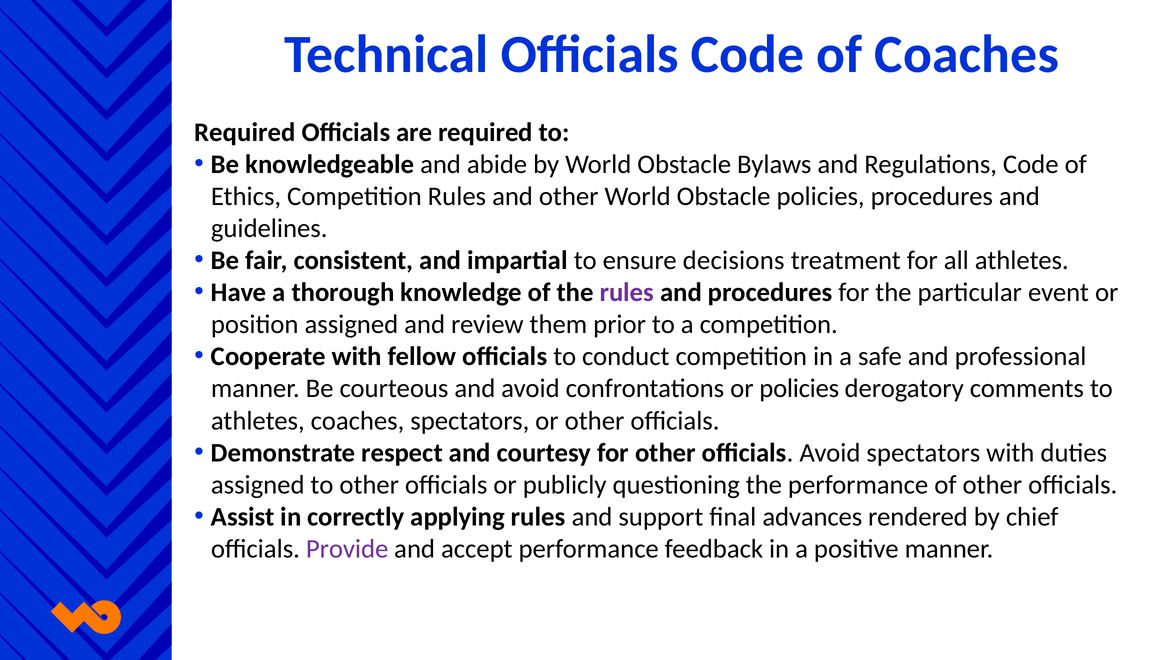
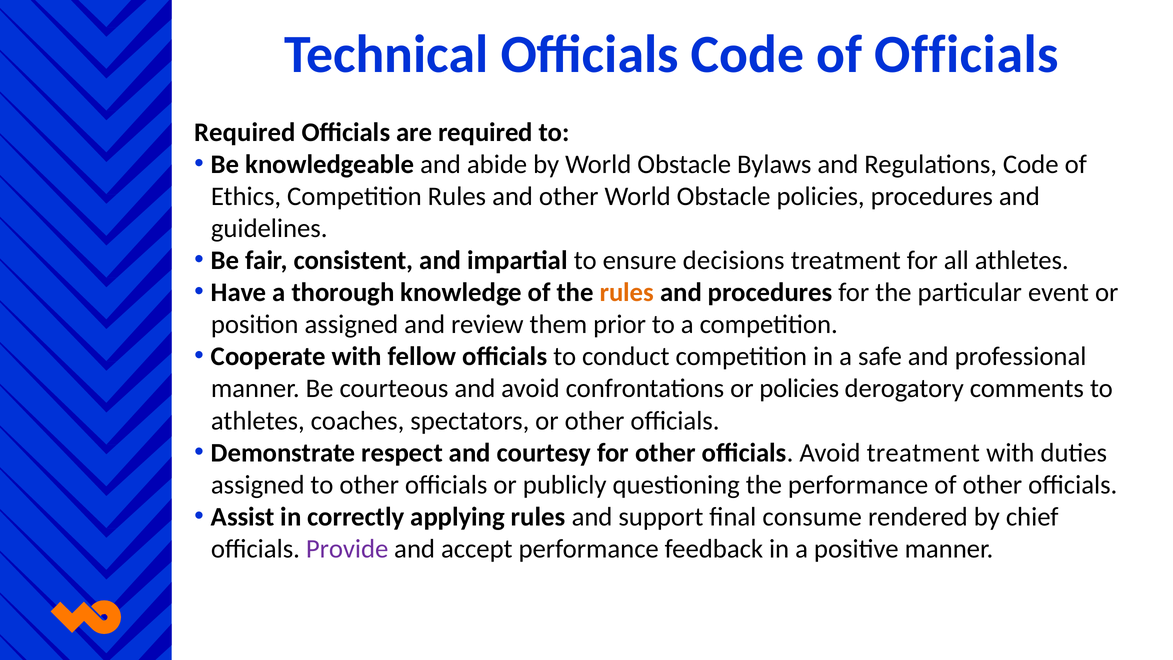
of Coaches: Coaches -> Officials
rules at (627, 292) colour: purple -> orange
Avoid spectators: spectators -> treatment
advances: advances -> consume
